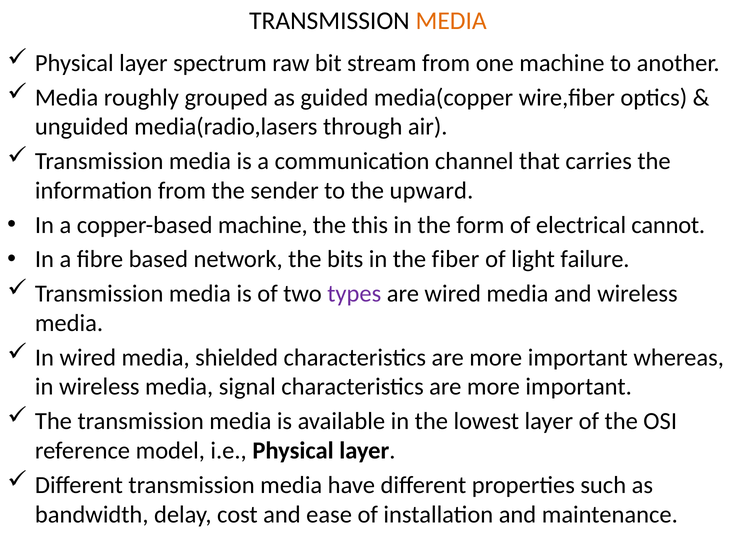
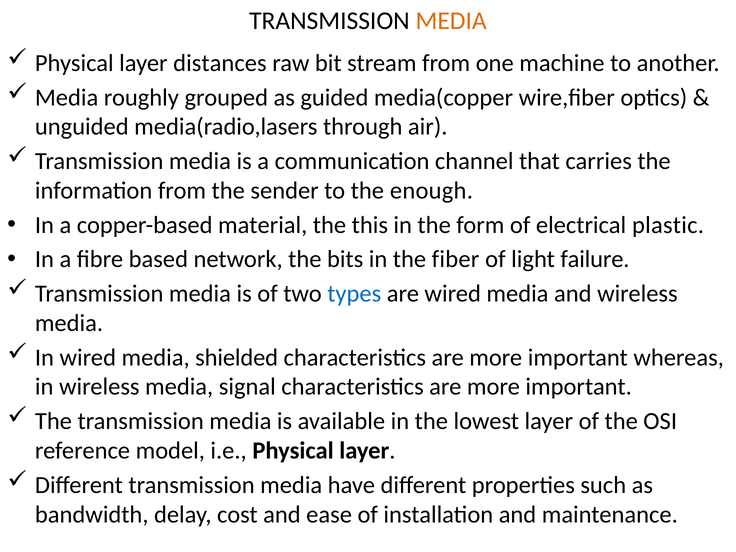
spectrum: spectrum -> distances
upward: upward -> enough
copper-based machine: machine -> material
cannot: cannot -> plastic
types colour: purple -> blue
